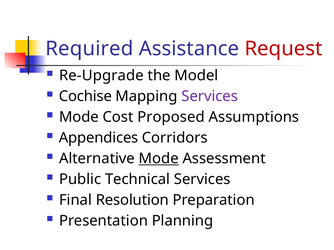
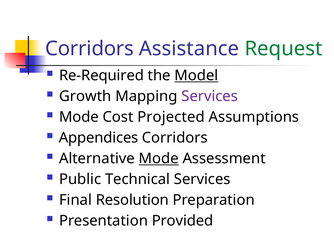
Required at (89, 49): Required -> Corridors
Request colour: red -> green
Re-Upgrade: Re-Upgrade -> Re-Required
Model underline: none -> present
Cochise: Cochise -> Growth
Proposed: Proposed -> Projected
Planning: Planning -> Provided
